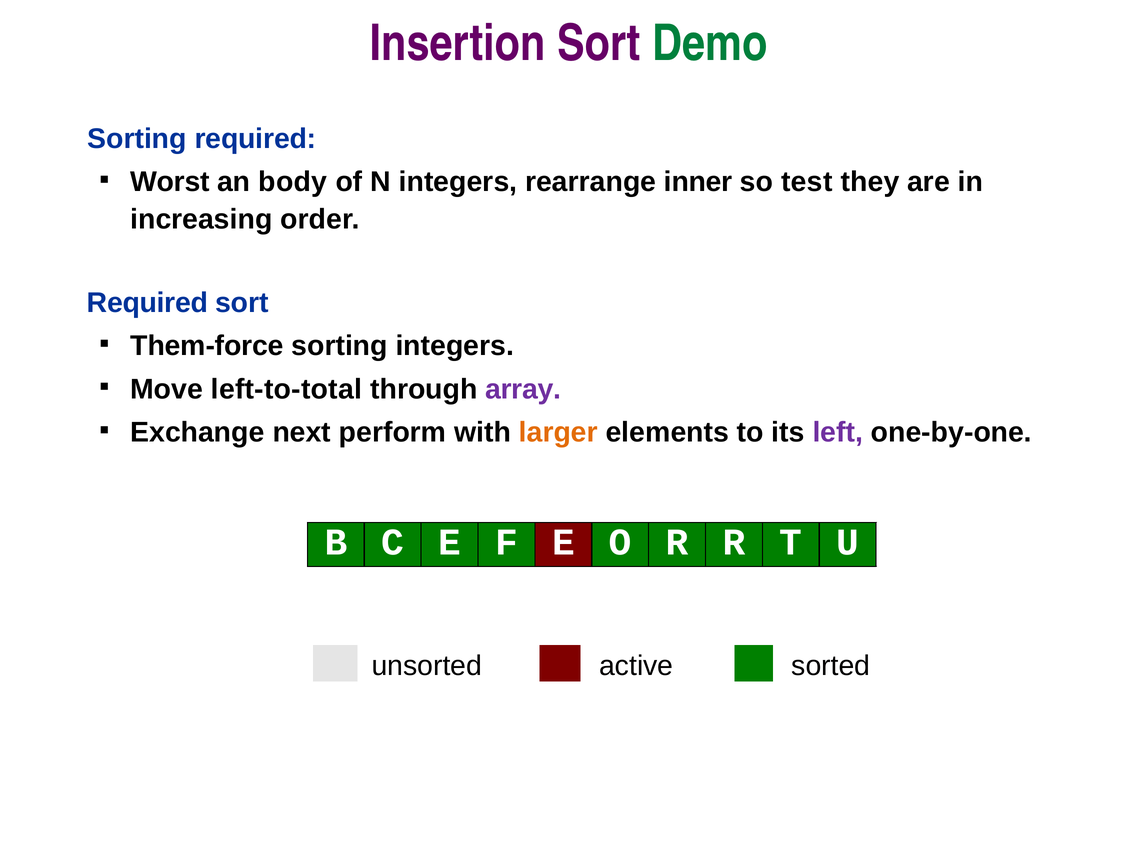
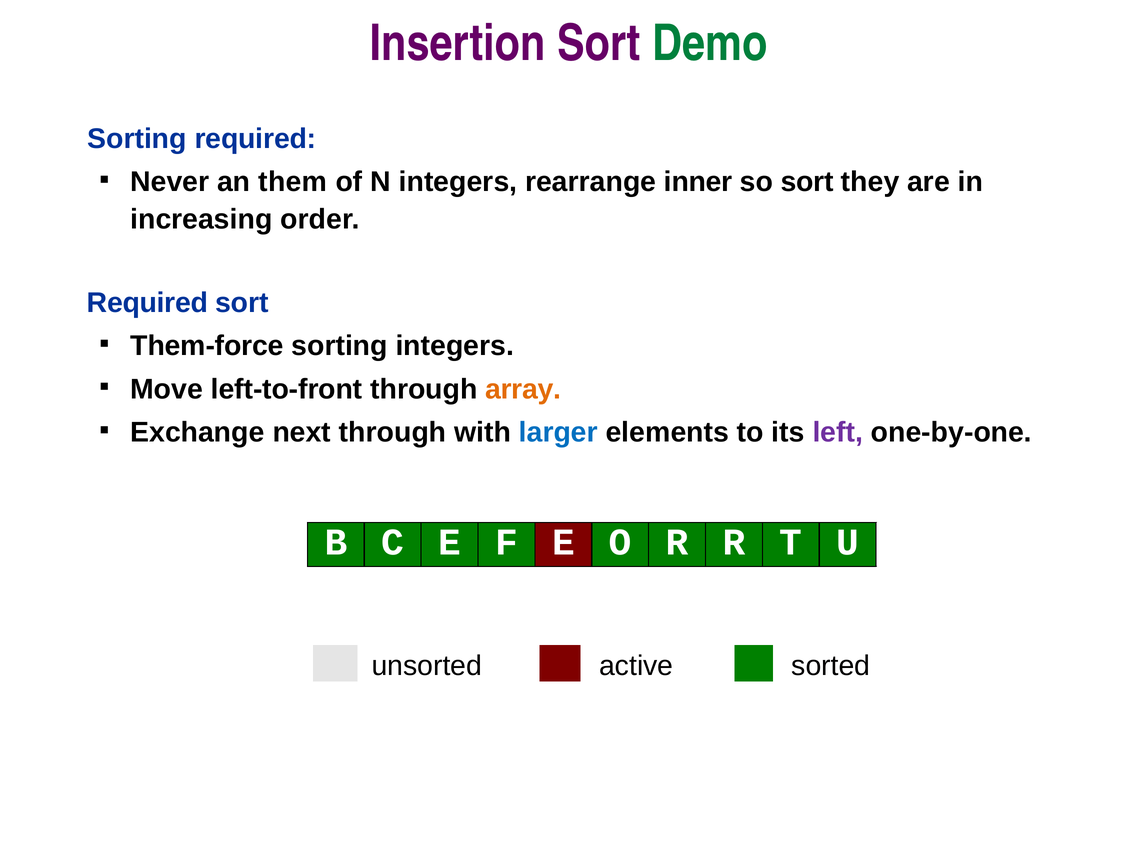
Worst: Worst -> Never
body: body -> them
so test: test -> sort
left-to-total: left-to-total -> left-to-front
array colour: purple -> orange
next perform: perform -> through
larger colour: orange -> blue
